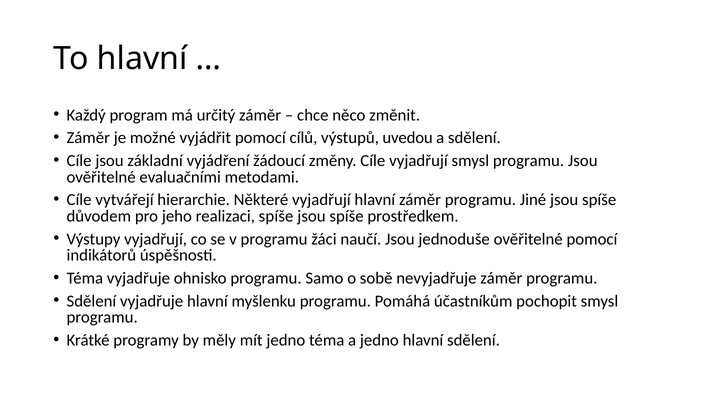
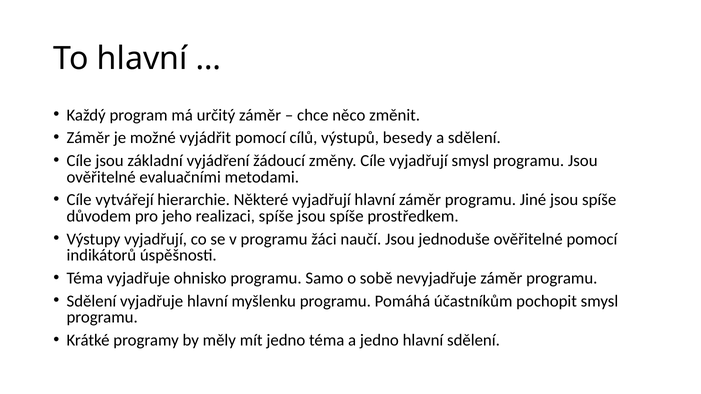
uvedou: uvedou -> besedy
